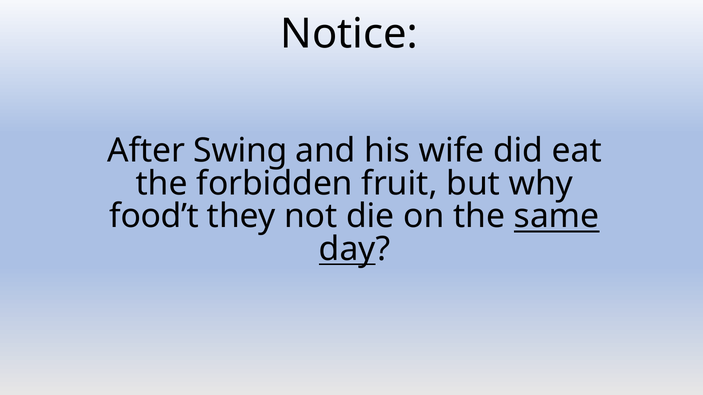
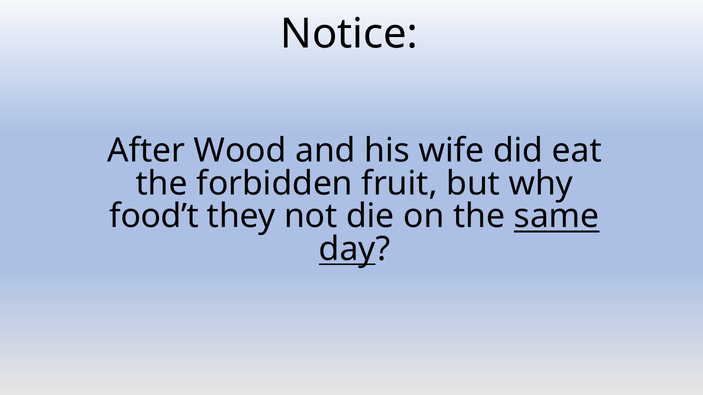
Swing: Swing -> Wood
